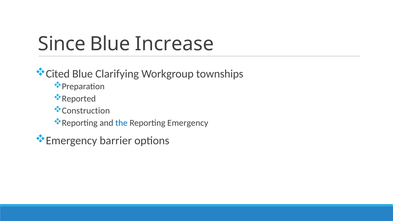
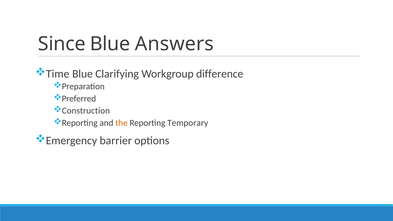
Increase: Increase -> Answers
Cited: Cited -> Time
townships: townships -> difference
Reported: Reported -> Preferred
the colour: blue -> orange
Reporting Emergency: Emergency -> Temporary
